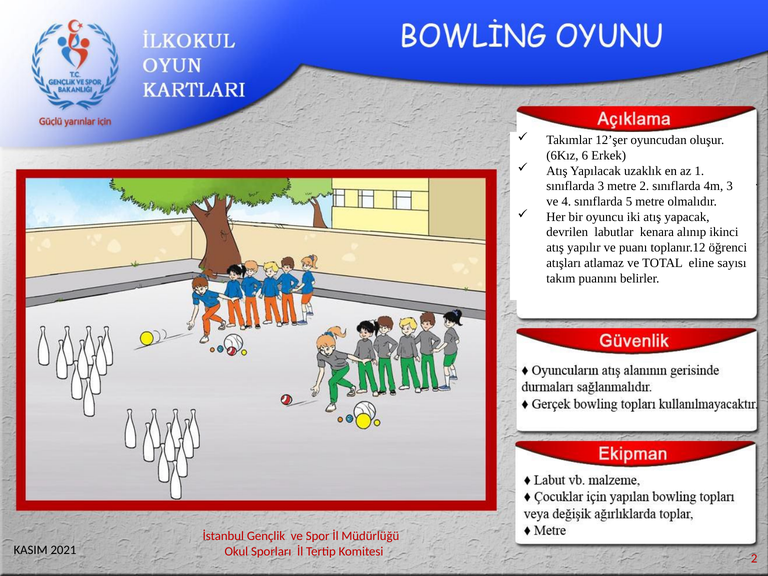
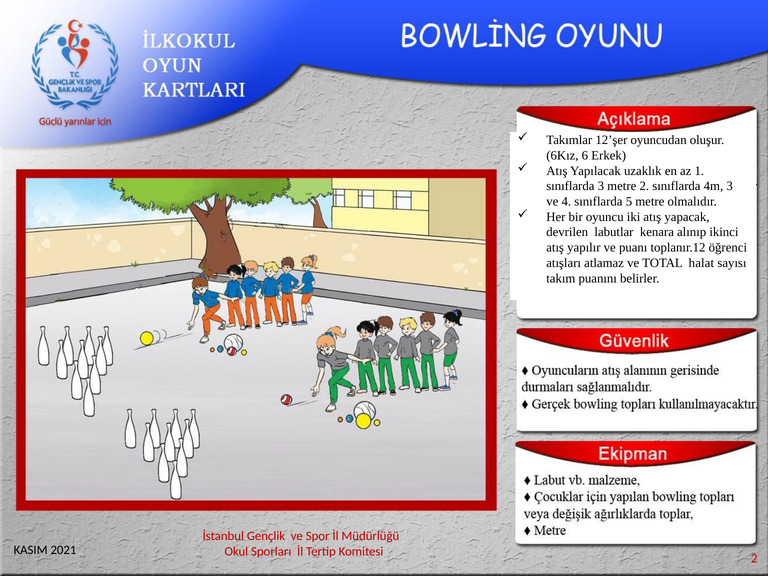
eline: eline -> halat
